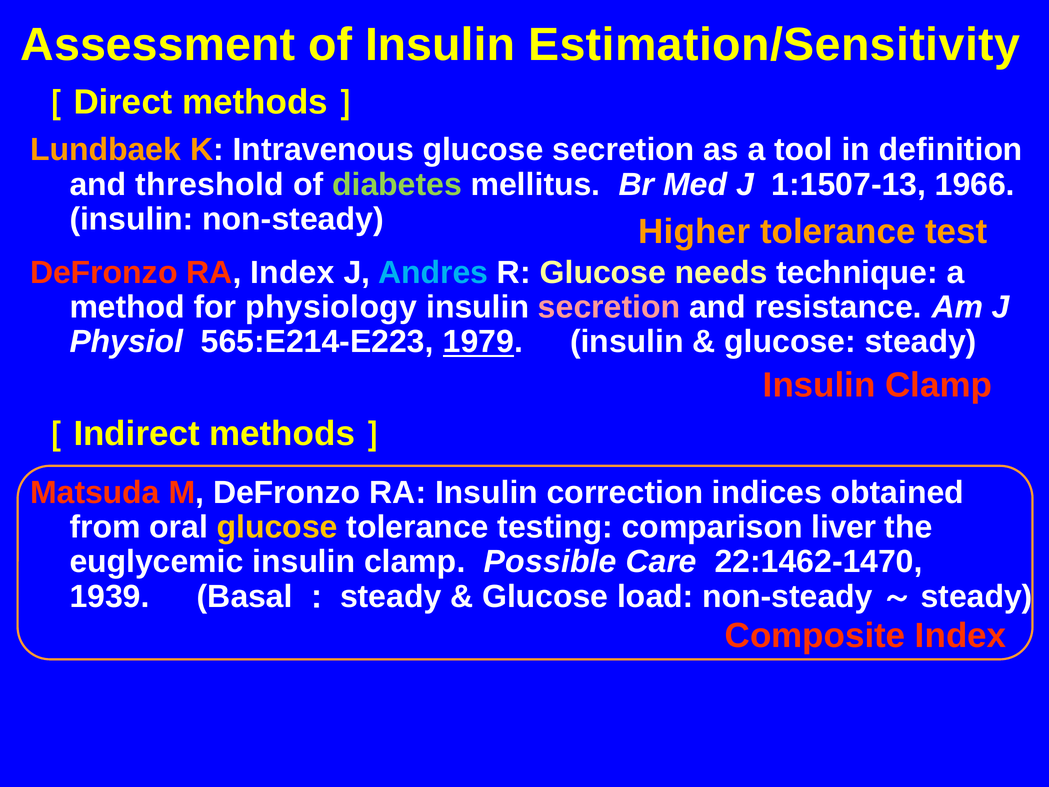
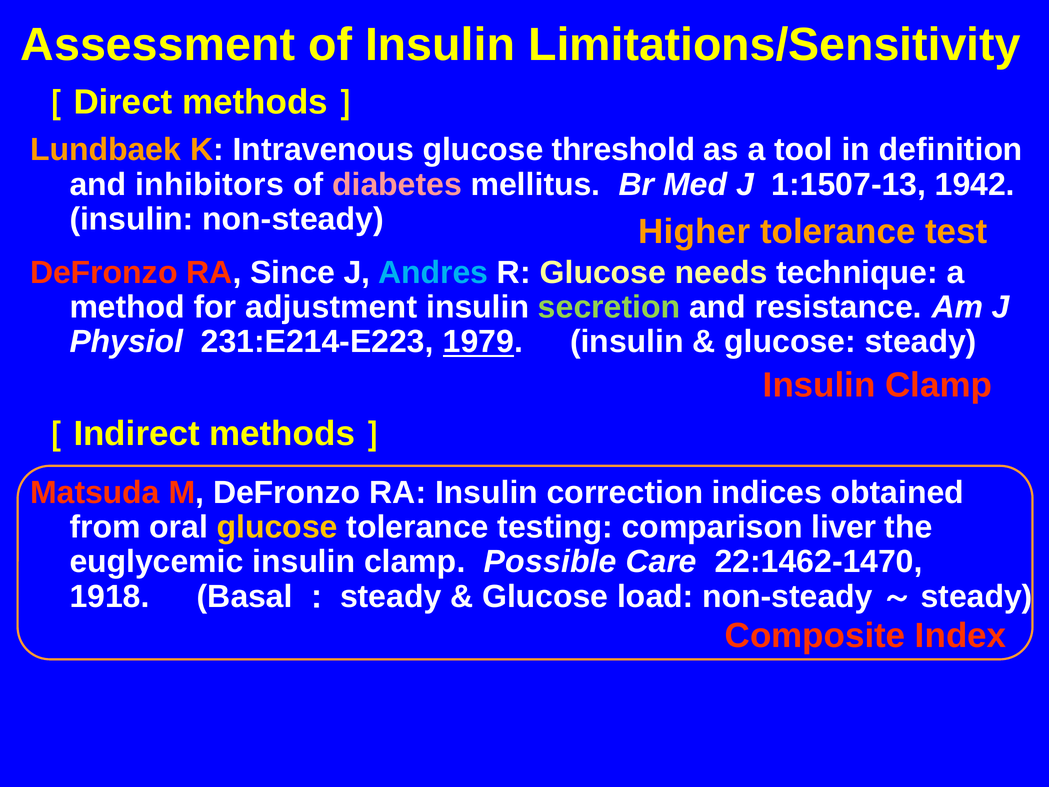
Estimation/Sensitivity: Estimation/Sensitivity -> Limitations/Sensitivity
glucose secretion: secretion -> threshold
threshold: threshold -> inhibitors
diabetes colour: light green -> pink
1966: 1966 -> 1942
RA Index: Index -> Since
physiology: physiology -> adjustment
secretion at (609, 307) colour: pink -> light green
565:E214-E223: 565:E214-E223 -> 231:E214-E223
1939: 1939 -> 1918
